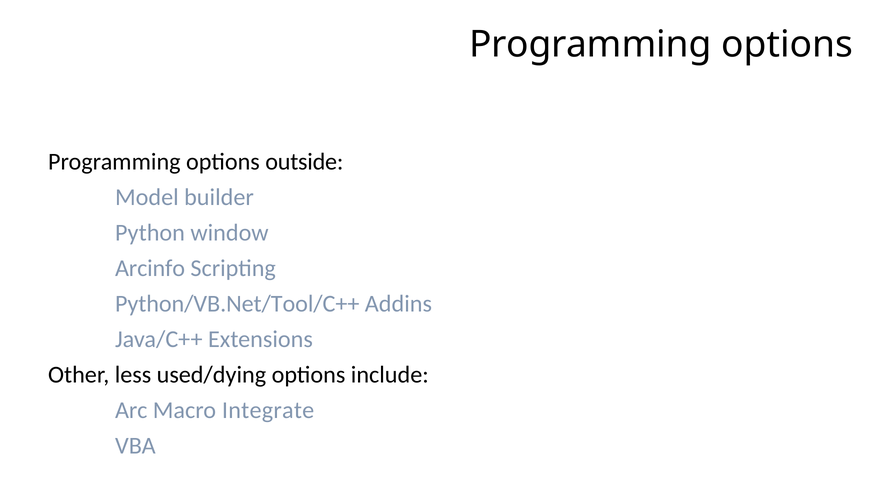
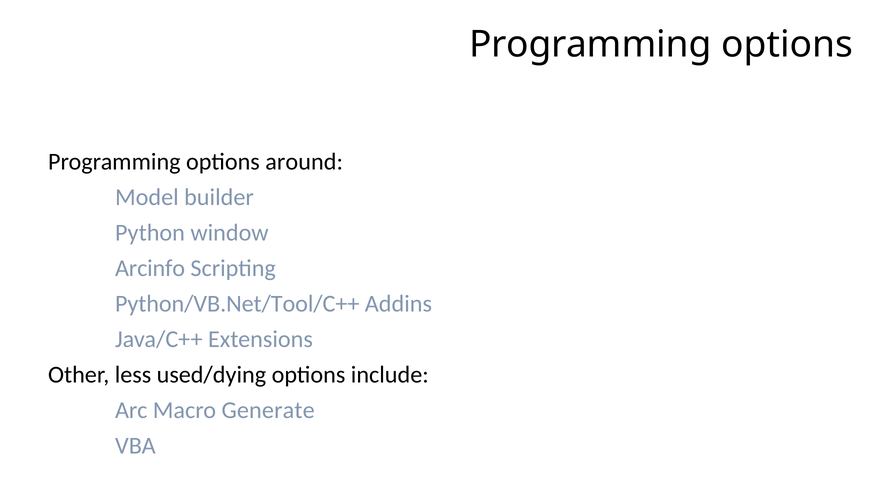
outside: outside -> around
Integrate: Integrate -> Generate
